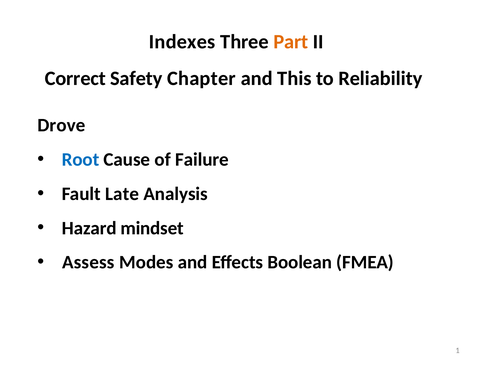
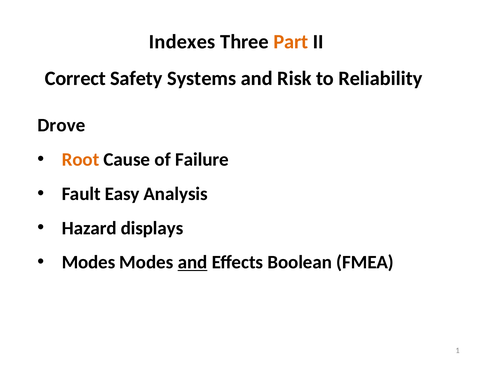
Chapter: Chapter -> Systems
This: This -> Risk
Root colour: blue -> orange
Late: Late -> Easy
mindset: mindset -> displays
Assess at (88, 262): Assess -> Modes
and at (193, 262) underline: none -> present
